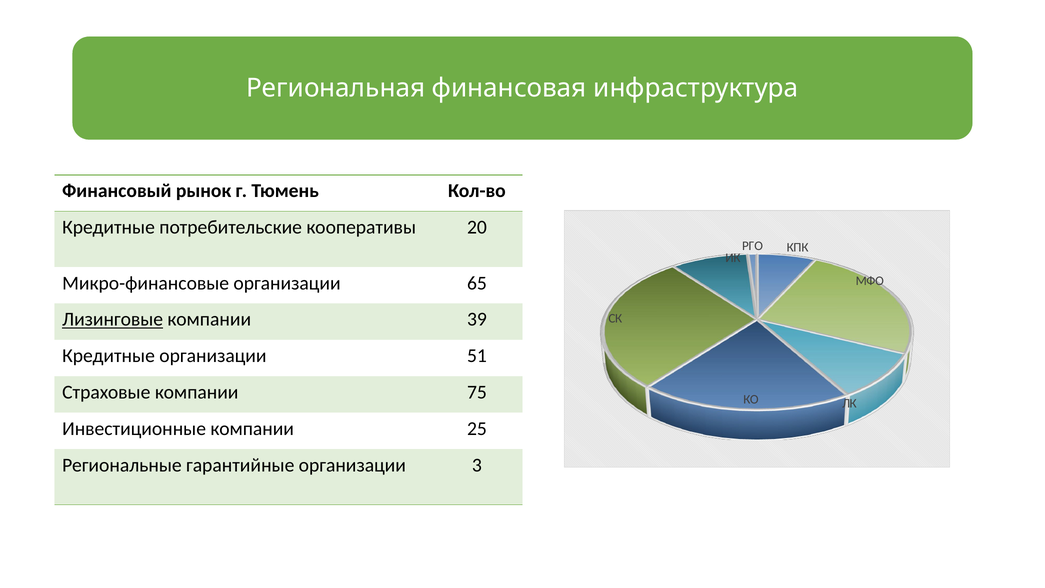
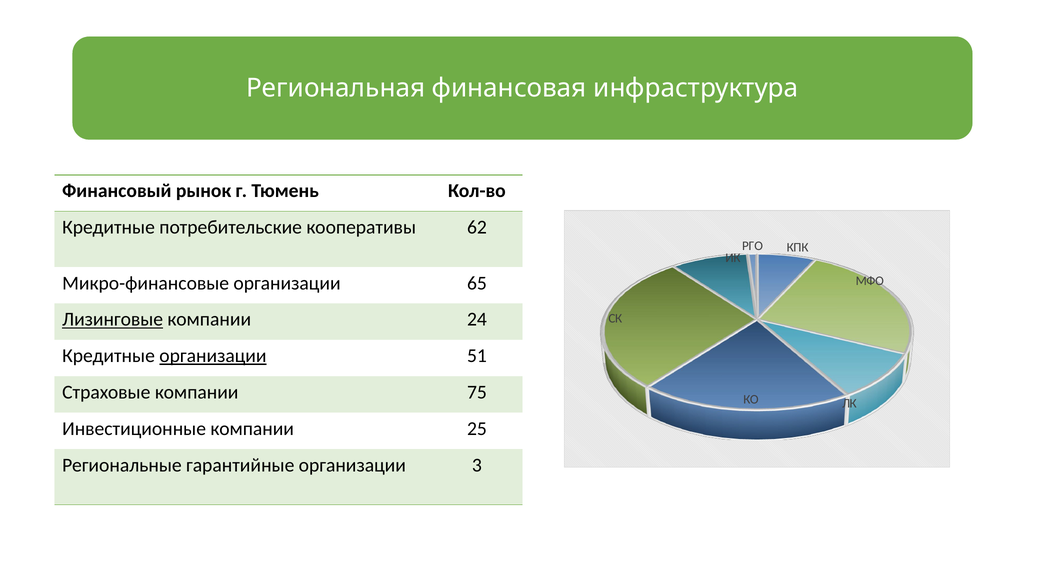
20: 20 -> 62
39: 39 -> 24
организации at (213, 356) underline: none -> present
